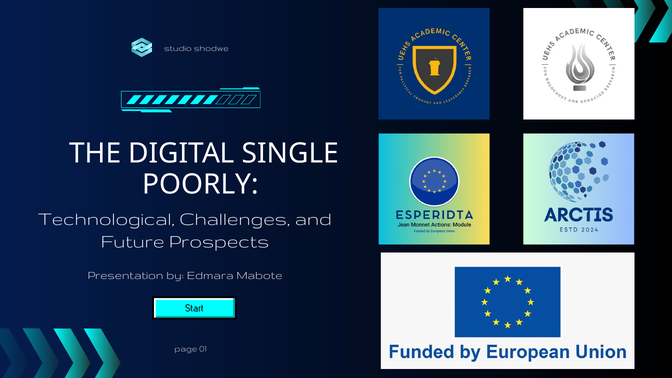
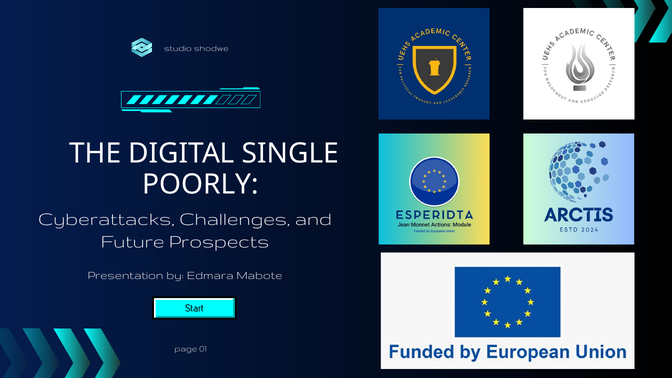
Technological: Technological -> Cyberattacks
